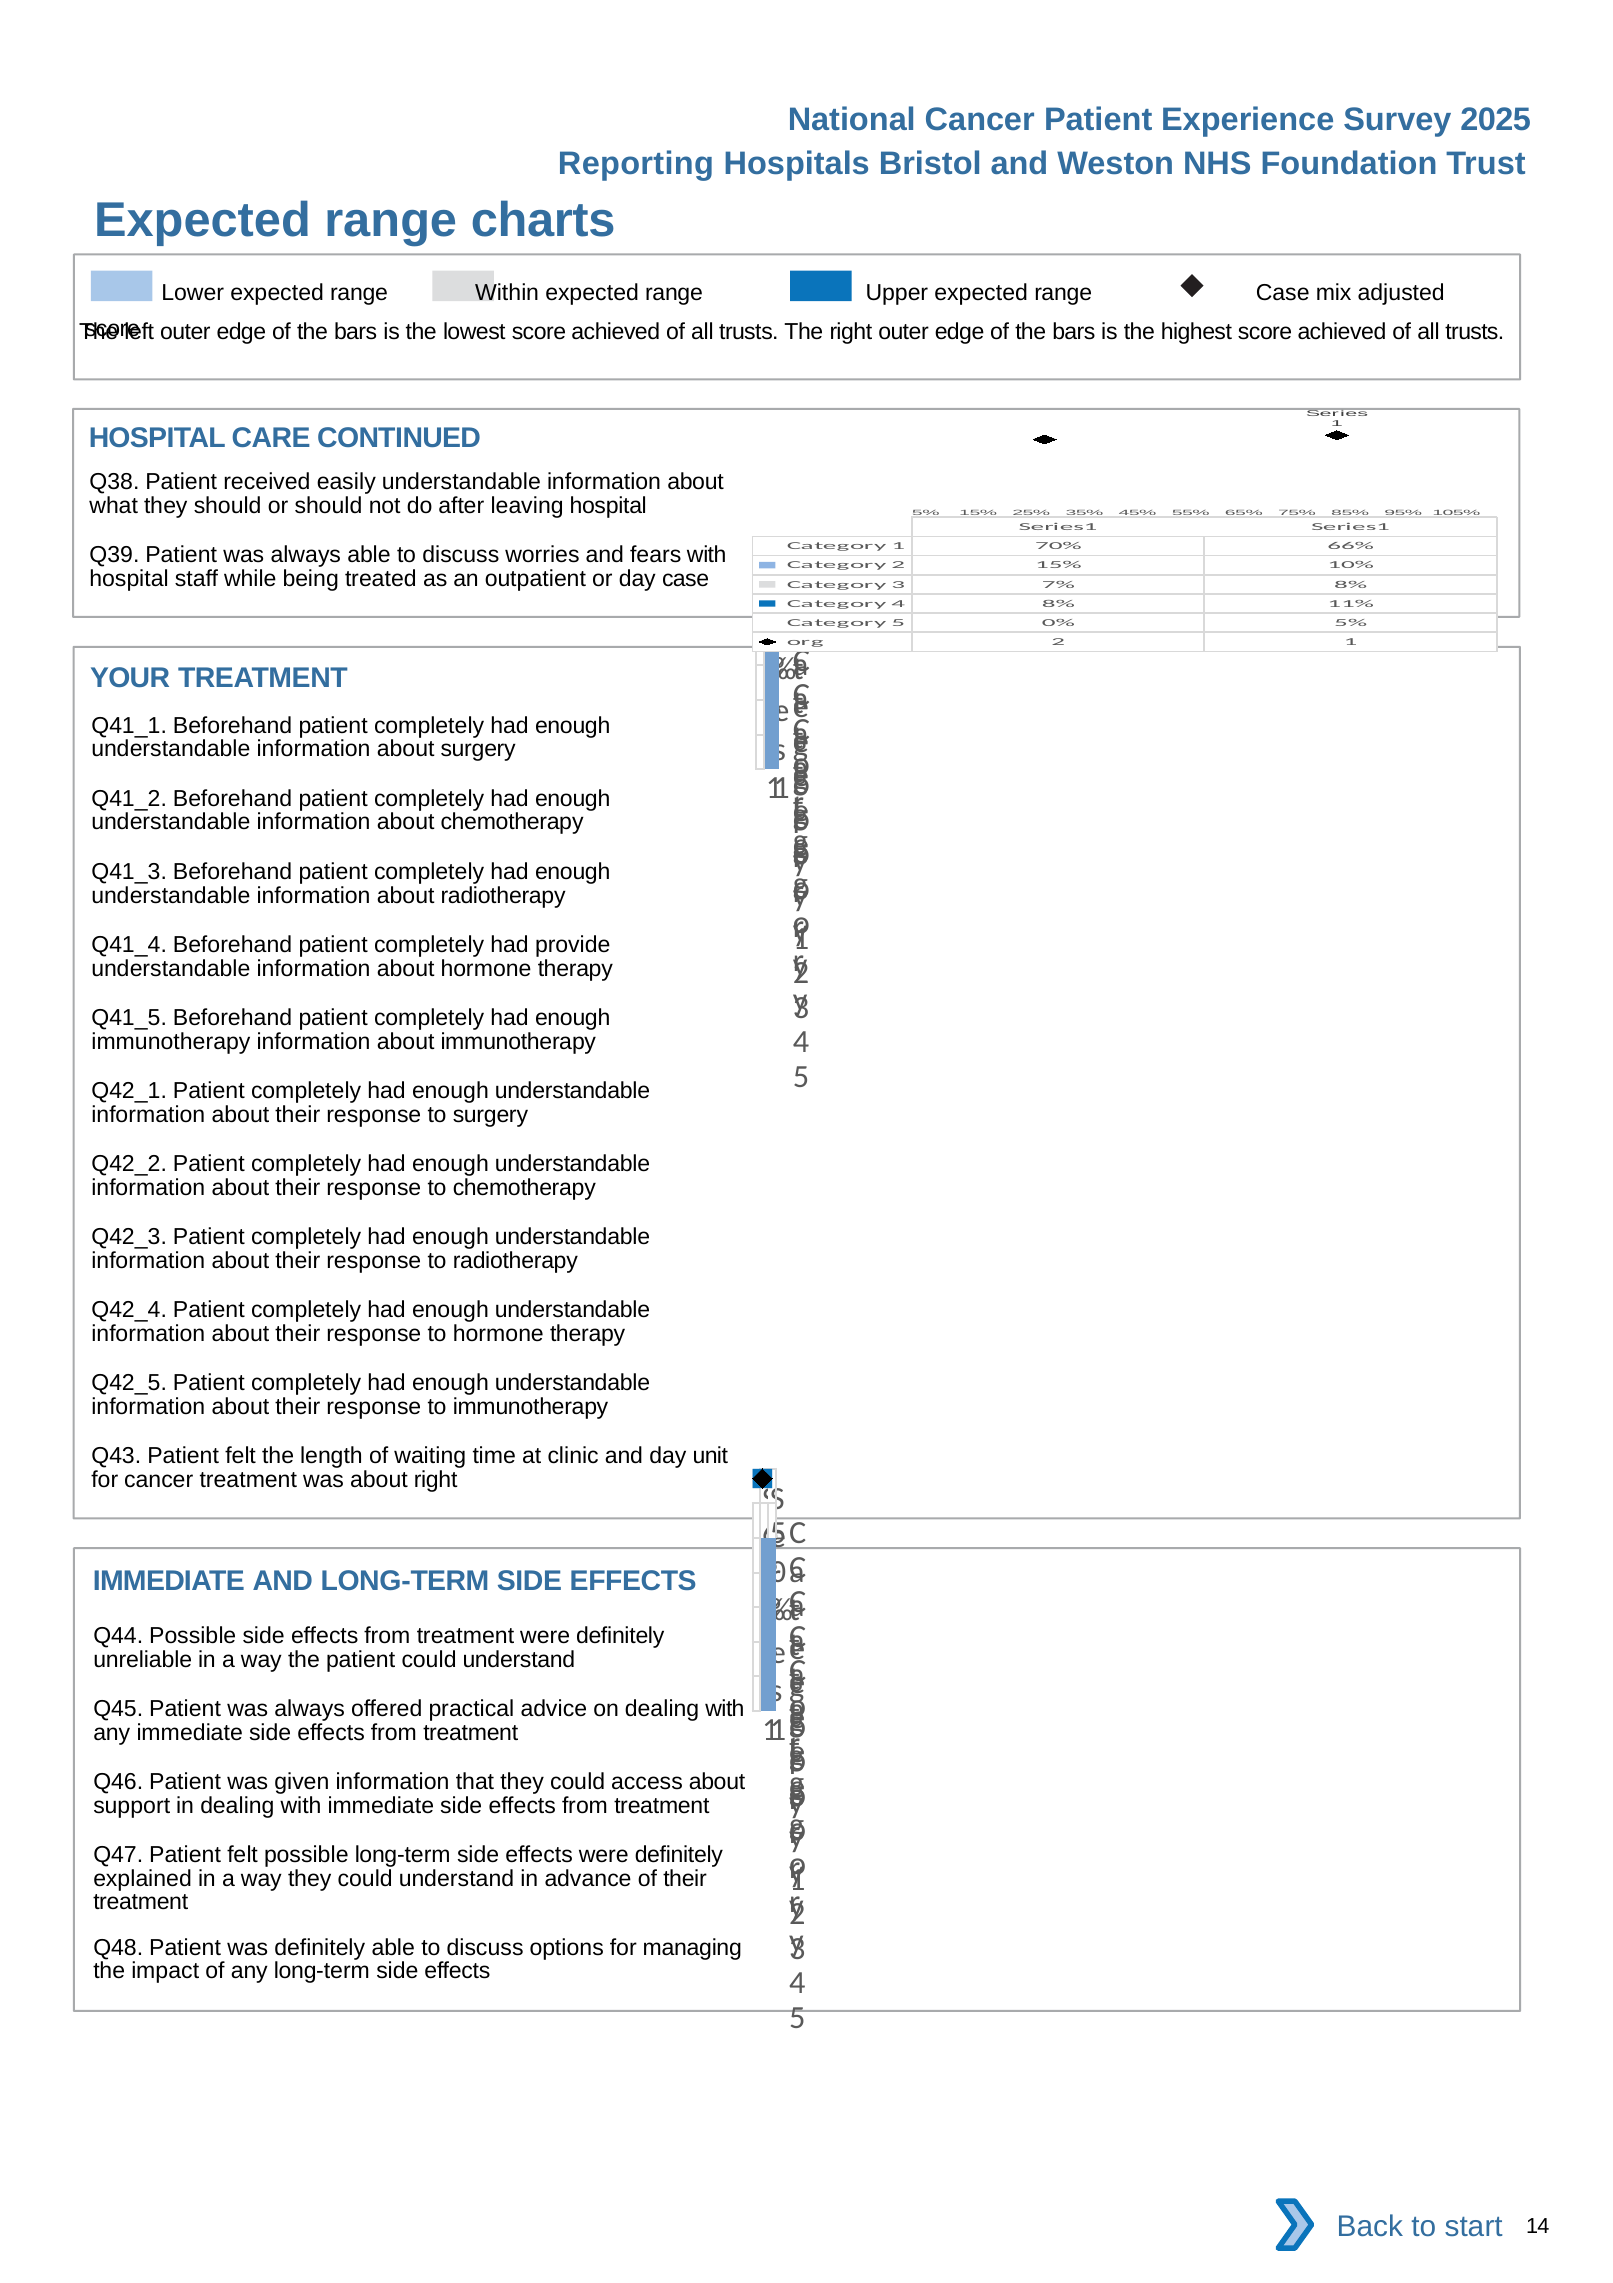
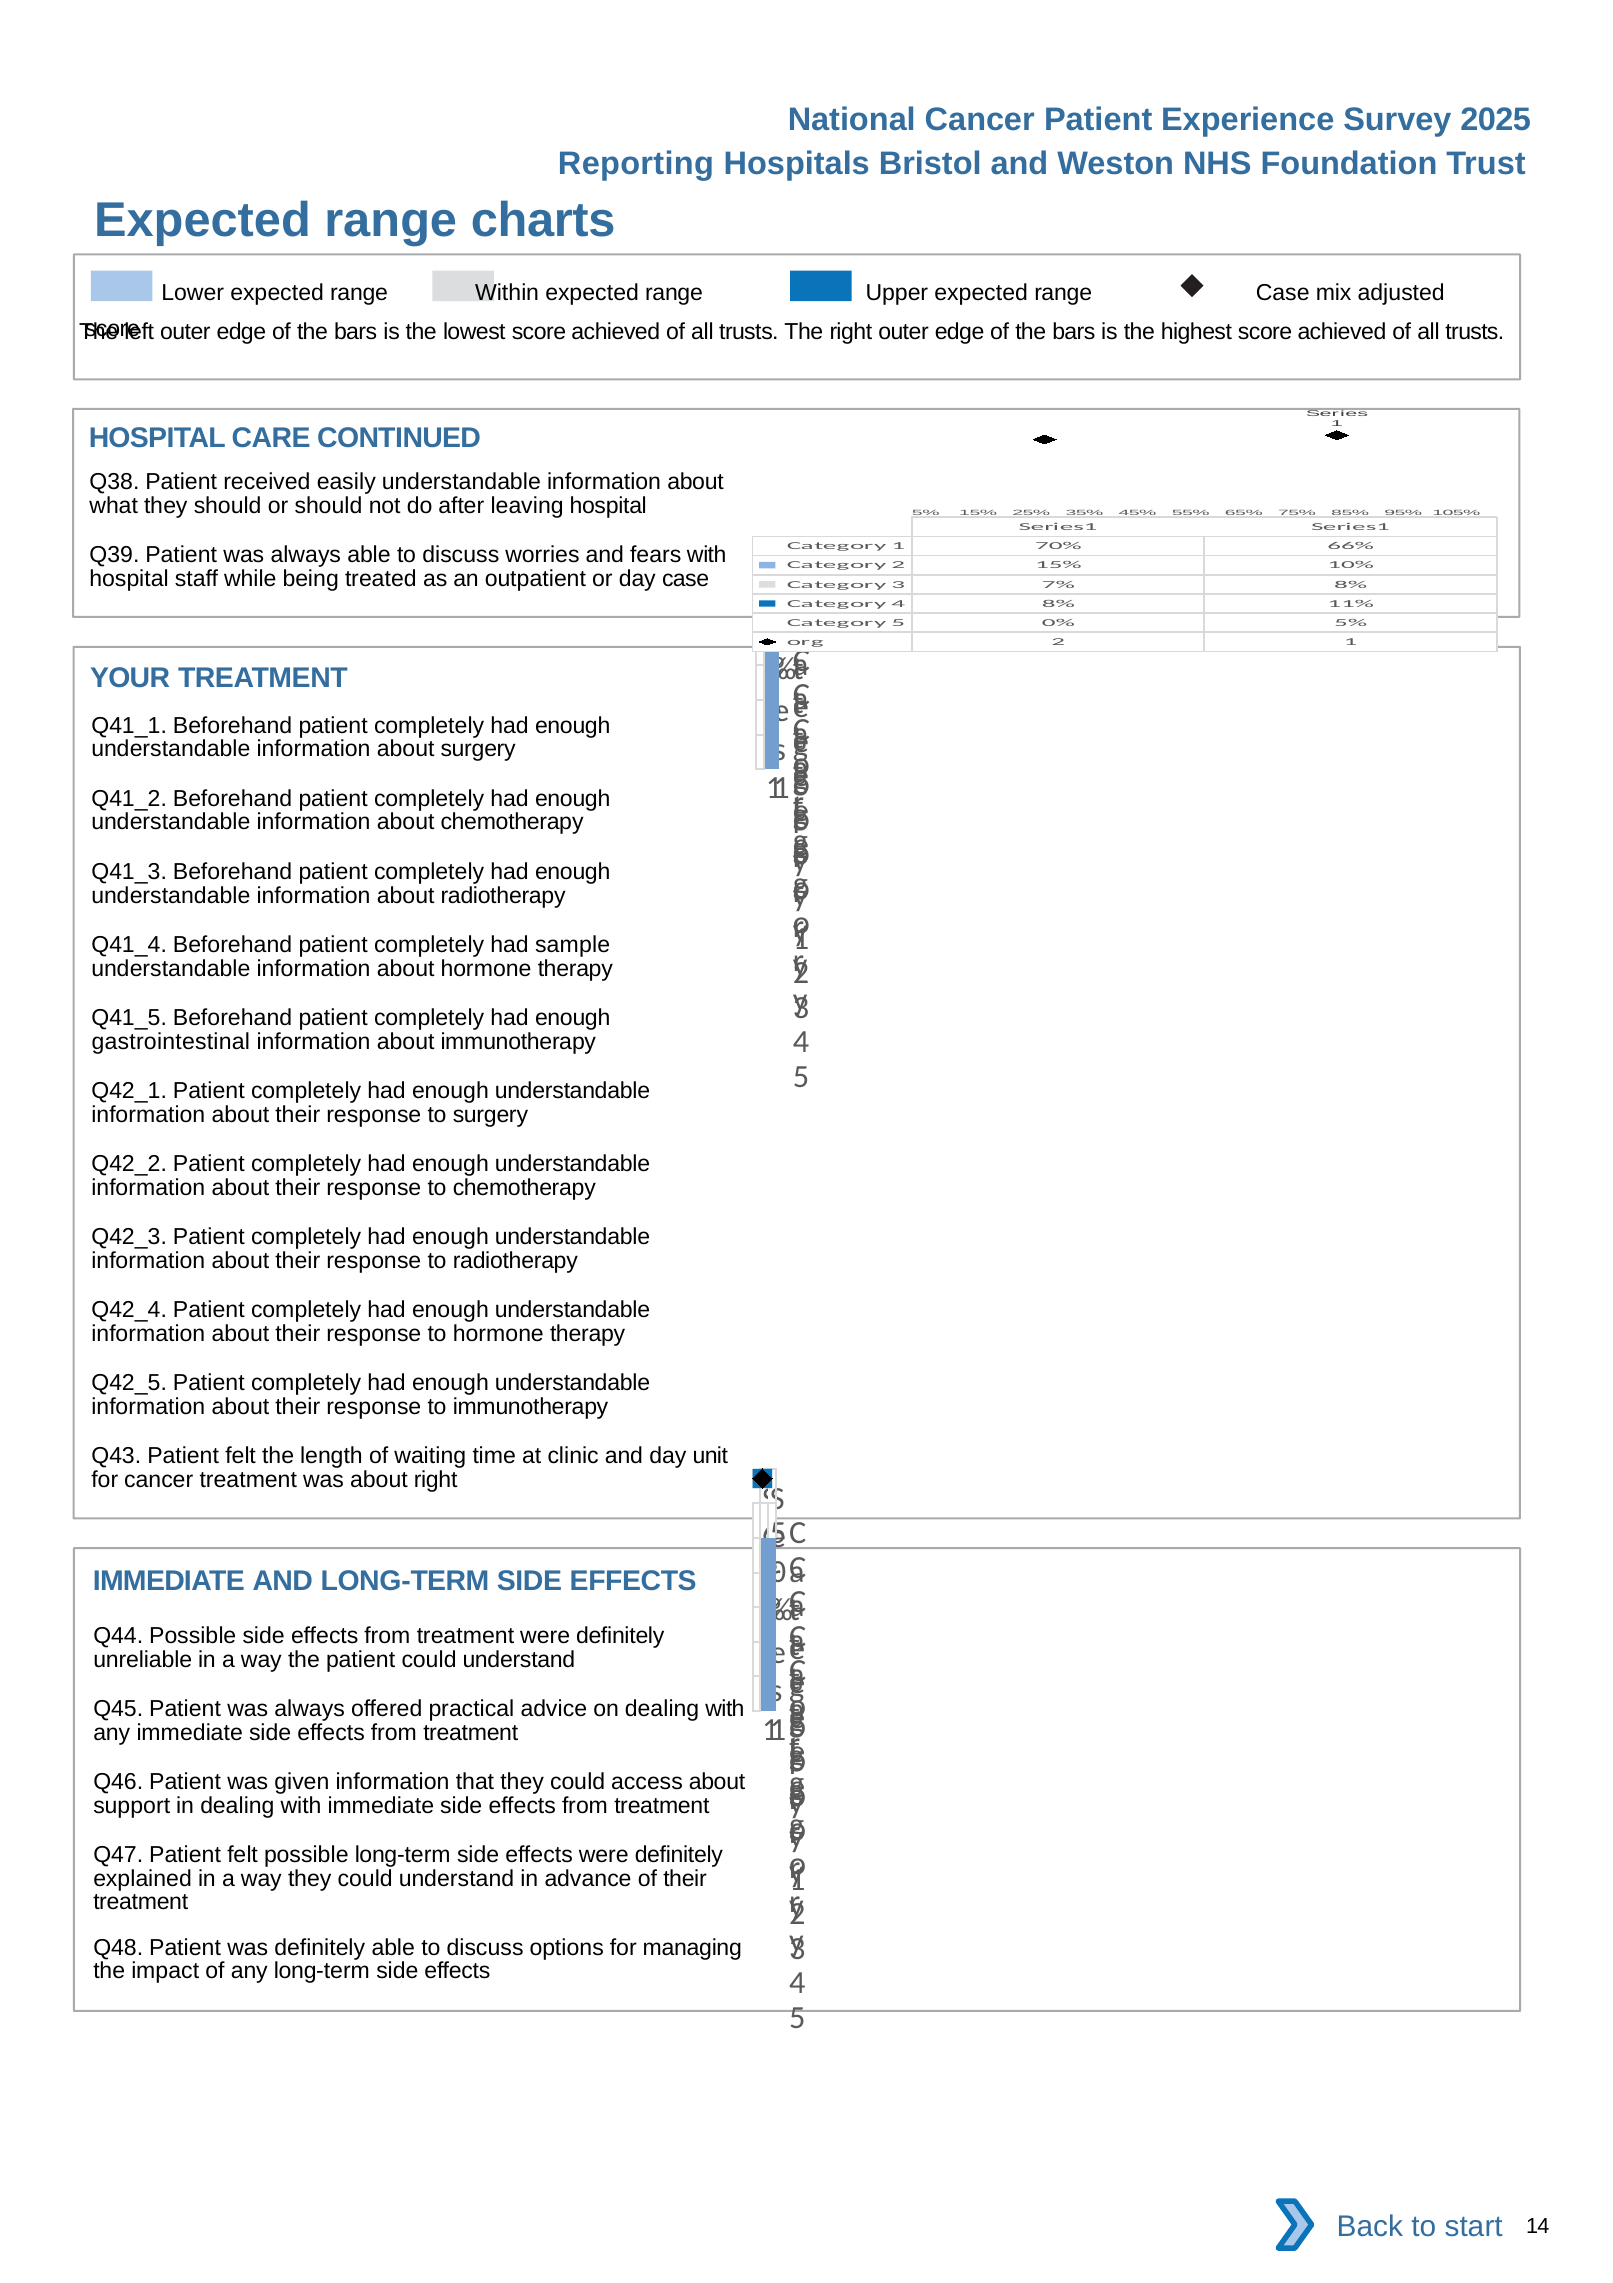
provide: provide -> sample
immunotherapy at (171, 1041): immunotherapy -> gastrointestinal
